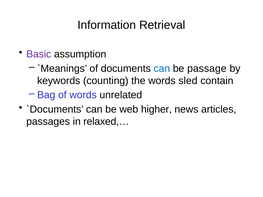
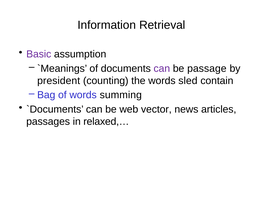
can at (162, 69) colour: blue -> purple
keywords: keywords -> president
unrelated: unrelated -> summing
higher: higher -> vector
